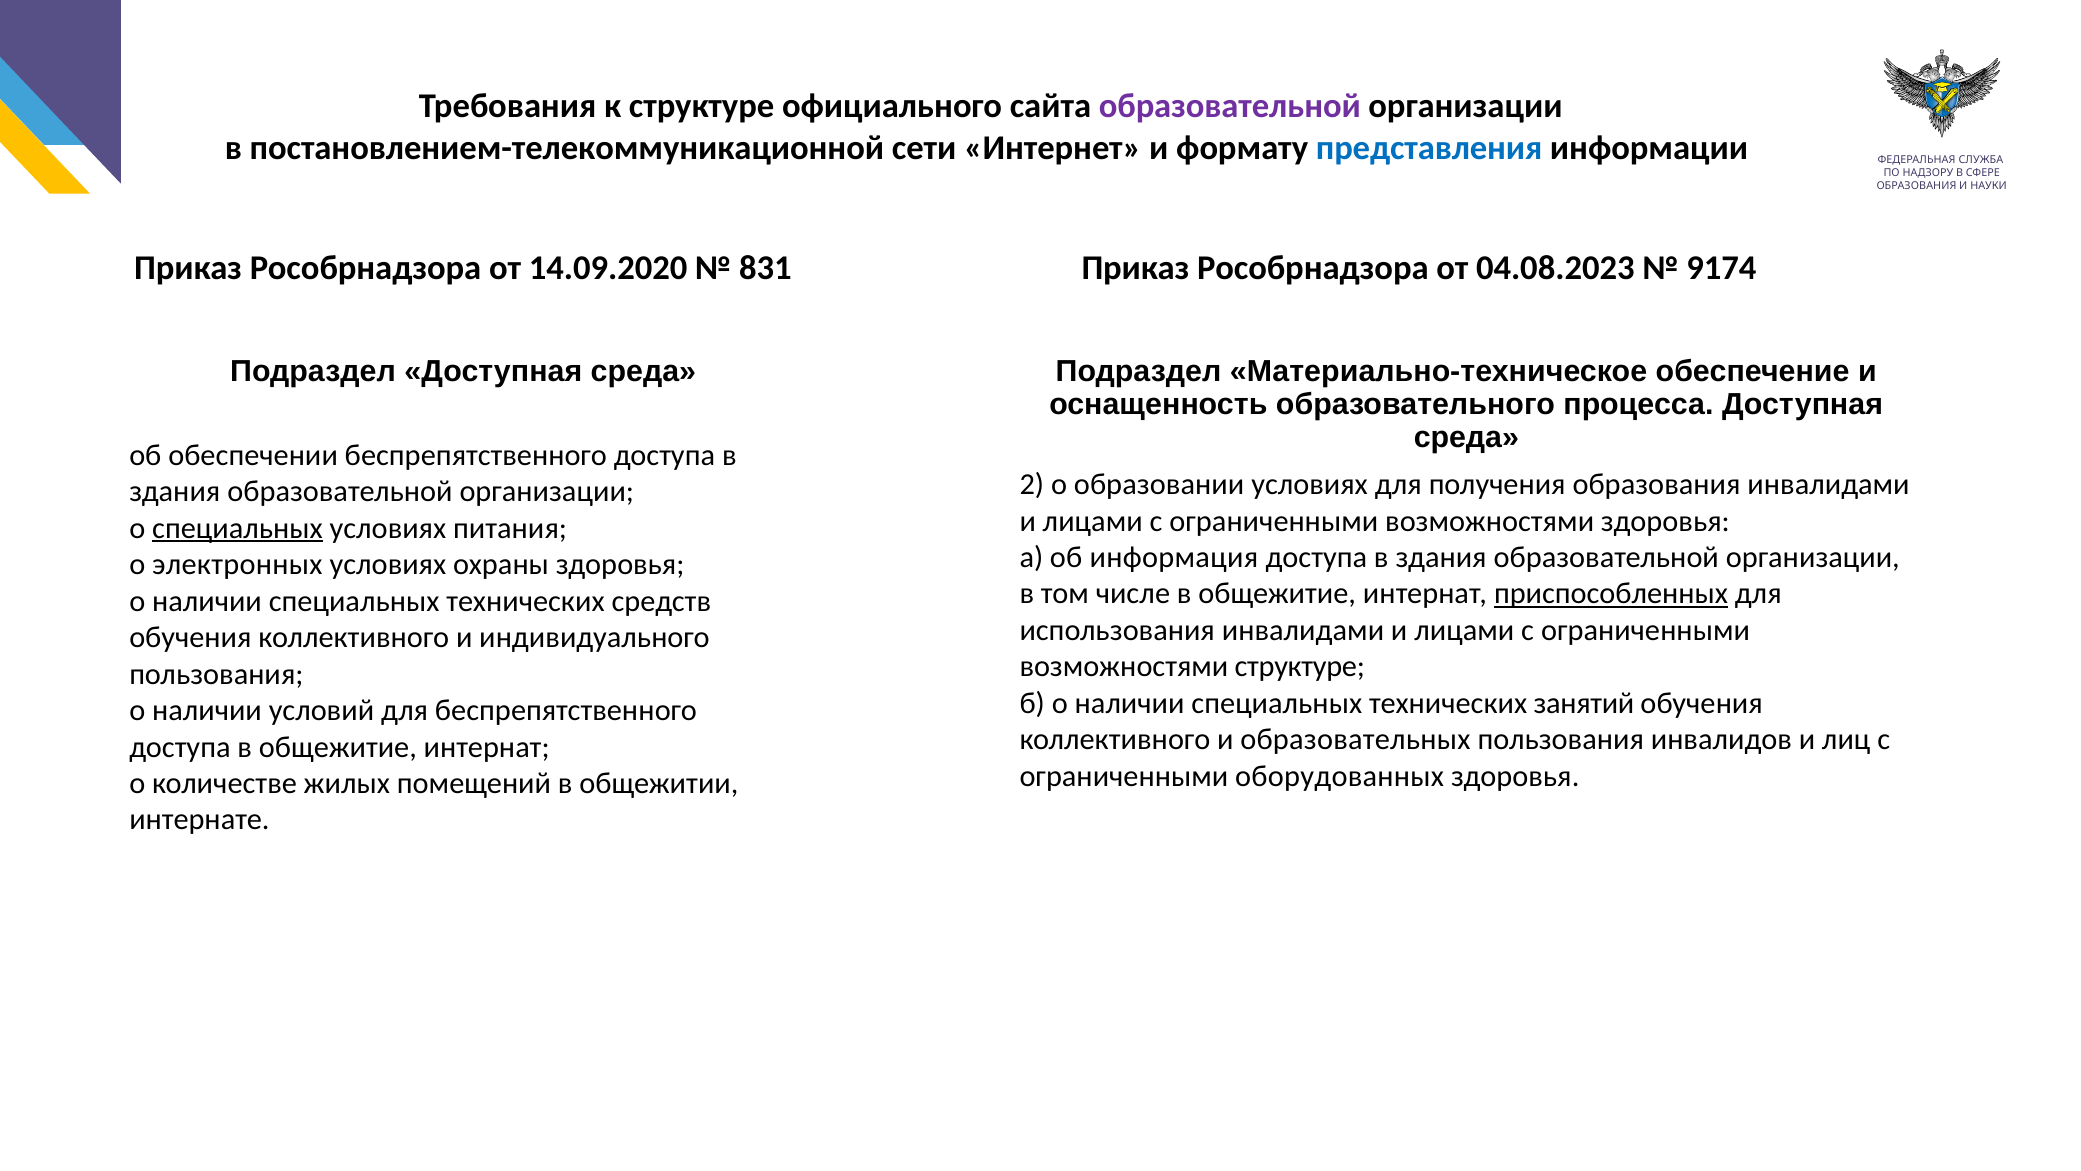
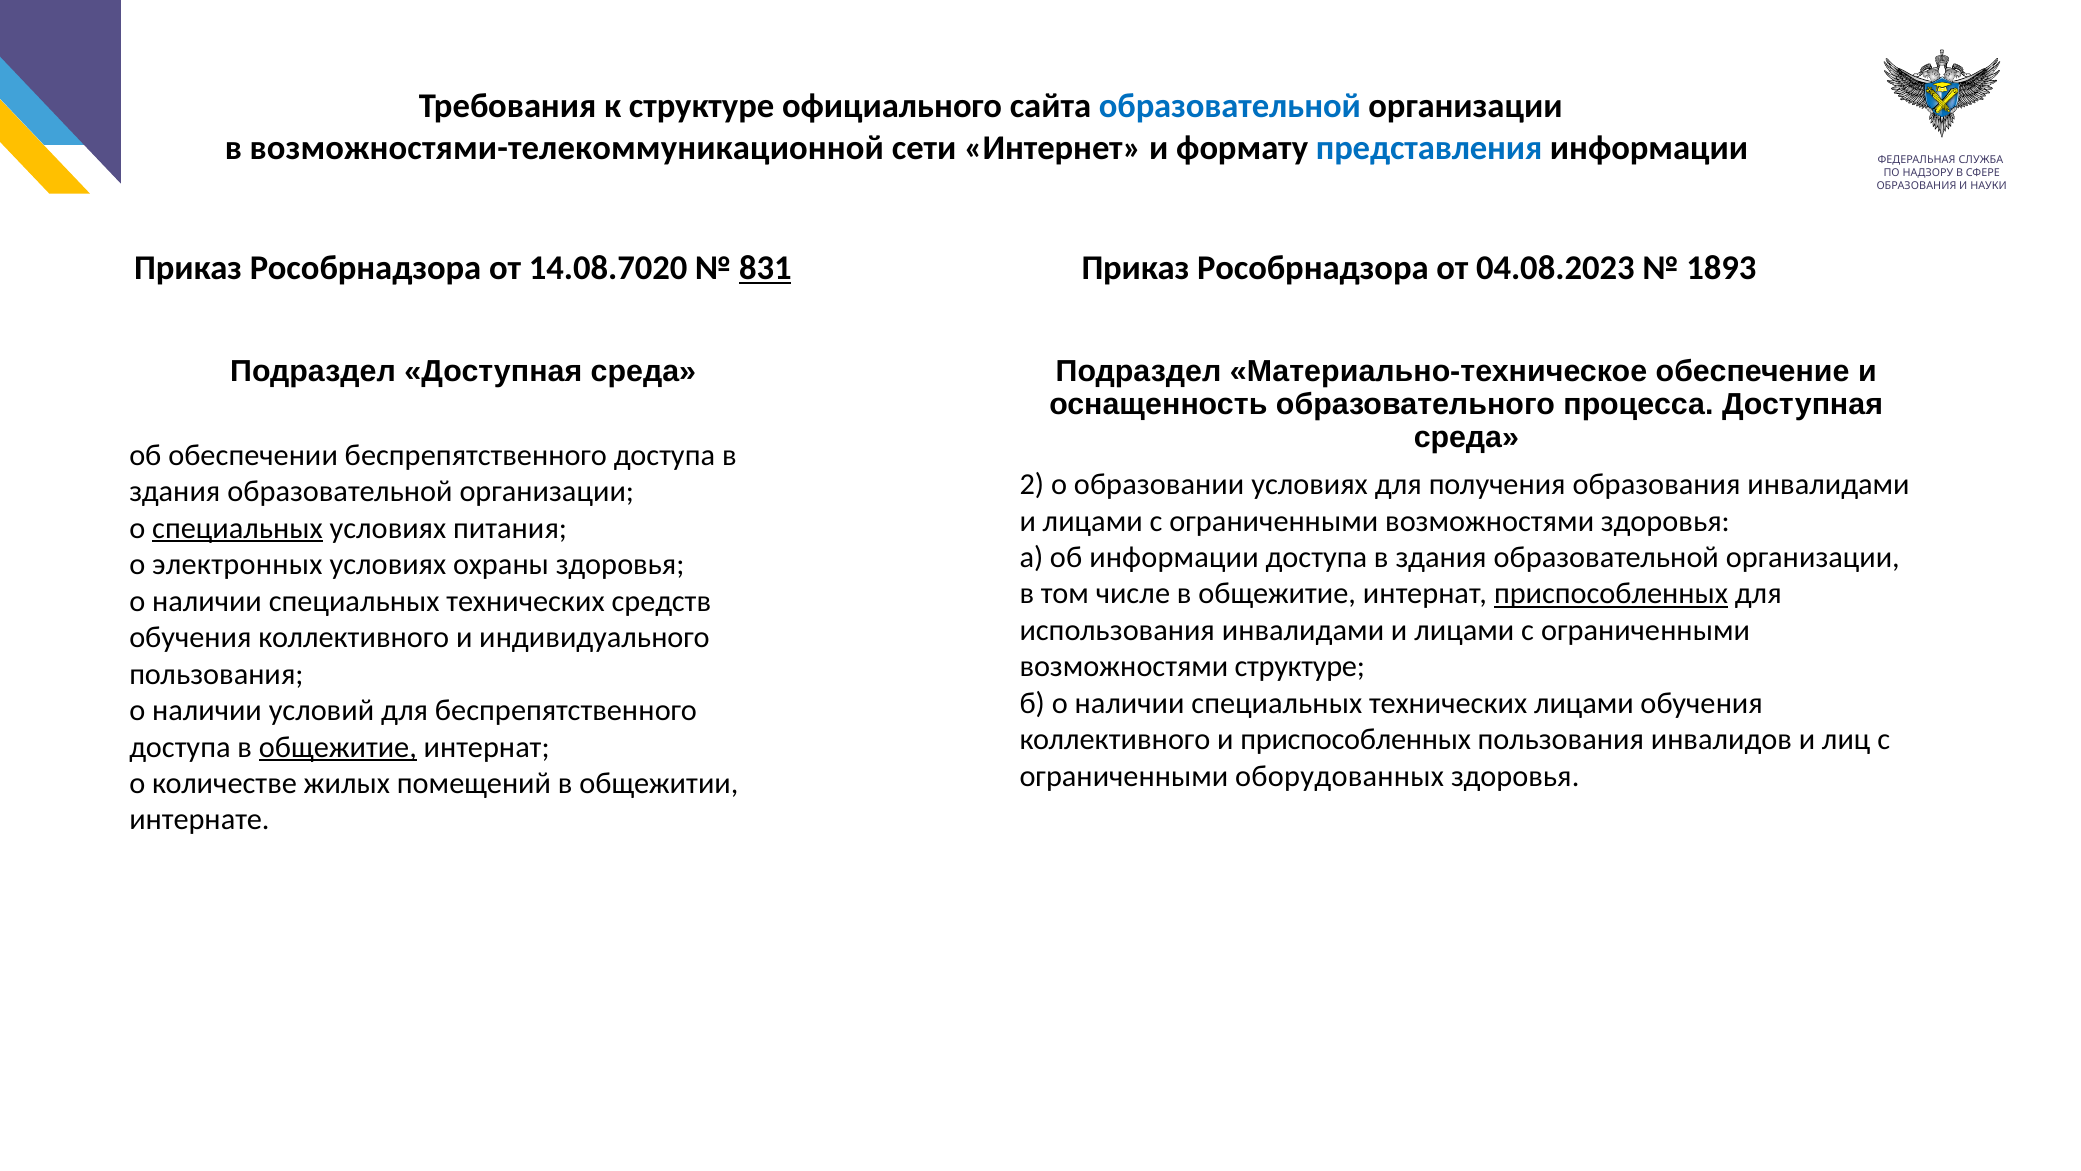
образовательной at (1230, 106) colour: purple -> blue
постановлением-телекоммуникационной: постановлением-телекоммуникационной -> возможностями-телекоммуникационной
14.09.2020: 14.09.2020 -> 14.08.7020
831 underline: none -> present
9174: 9174 -> 1893
об информация: информация -> информации
технических занятий: занятий -> лицами
и образовательных: образовательных -> приспособленных
общежитие at (338, 747) underline: none -> present
